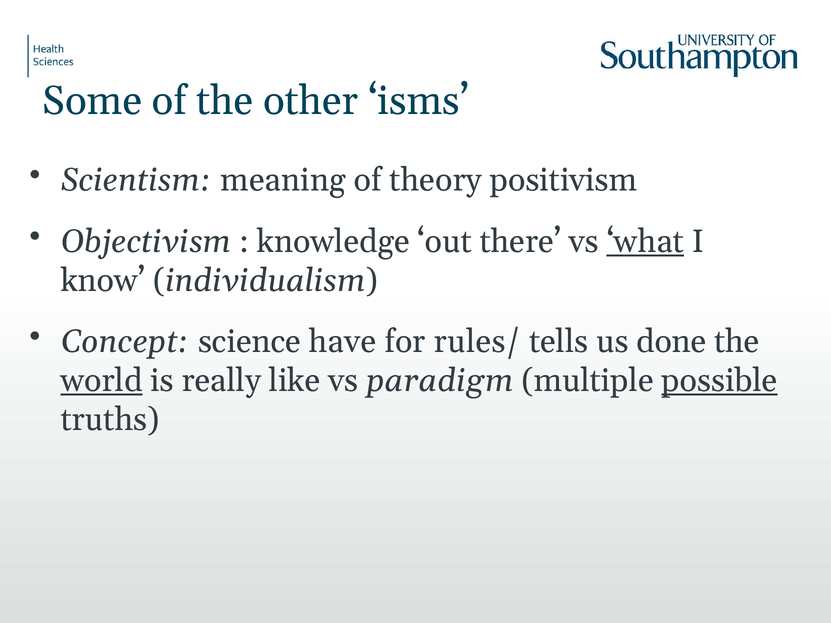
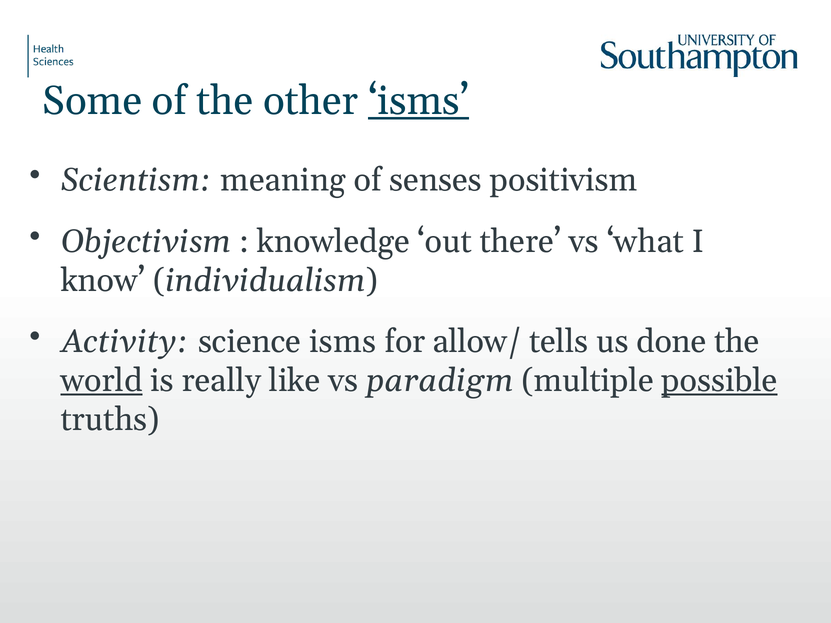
isms at (419, 101) underline: none -> present
theory: theory -> senses
what underline: present -> none
Concept: Concept -> Activity
science have: have -> isms
rules/: rules/ -> allow/
